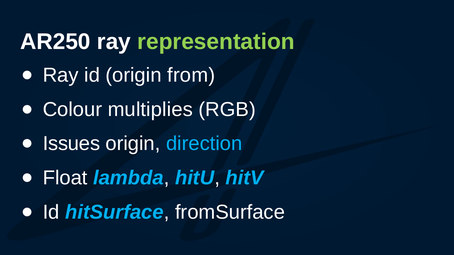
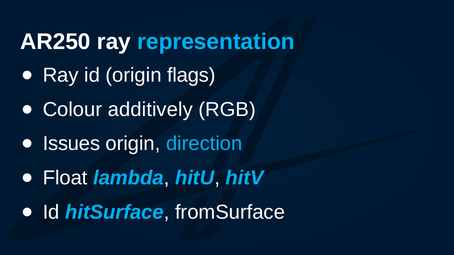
representation colour: light green -> light blue
from: from -> flags
multiplies: multiplies -> additively
